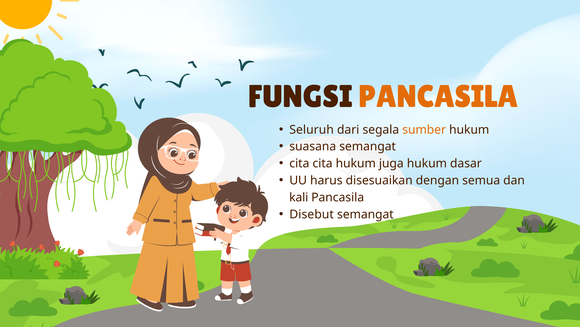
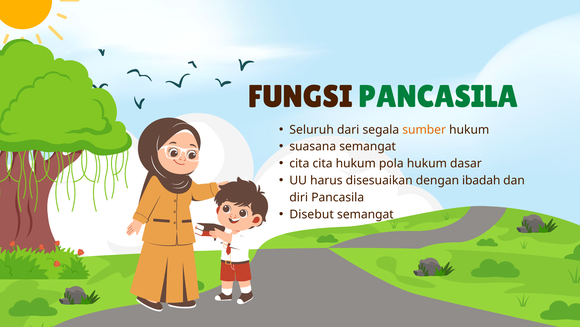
PANCASILA at (438, 97) colour: orange -> green
juga: juga -> pola
semua: semua -> ibadah
kali: kali -> diri
